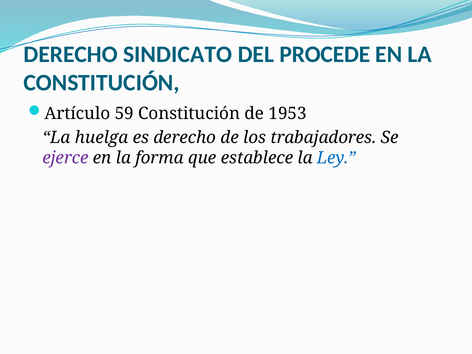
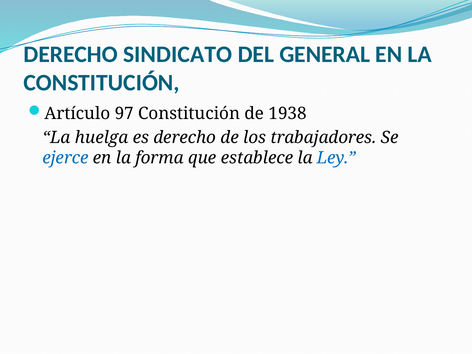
PROCEDE: PROCEDE -> GENERAL
59: 59 -> 97
1953: 1953 -> 1938
ejerce colour: purple -> blue
